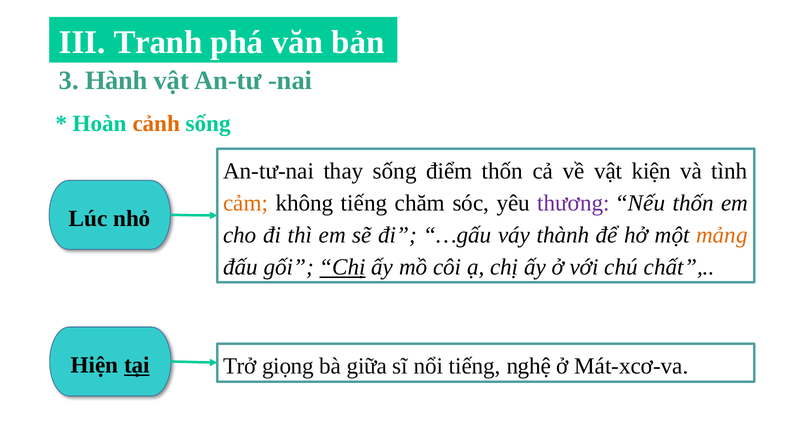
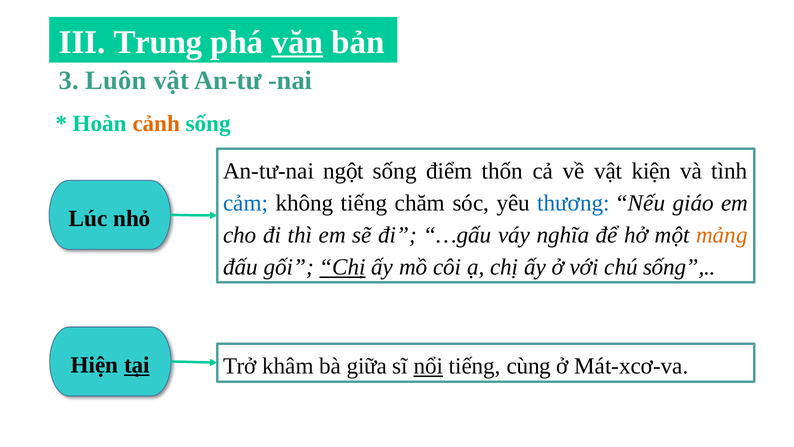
Tranh: Tranh -> Trung
văn underline: none -> present
Hành: Hành -> Luôn
thay: thay -> ngột
cảm colour: orange -> blue
thương colour: purple -> blue
Nếu thốn: thốn -> giáo
thành: thành -> nghĩa
chú chất: chất -> sống
giọng: giọng -> khâm
nổi underline: none -> present
nghệ: nghệ -> cùng
